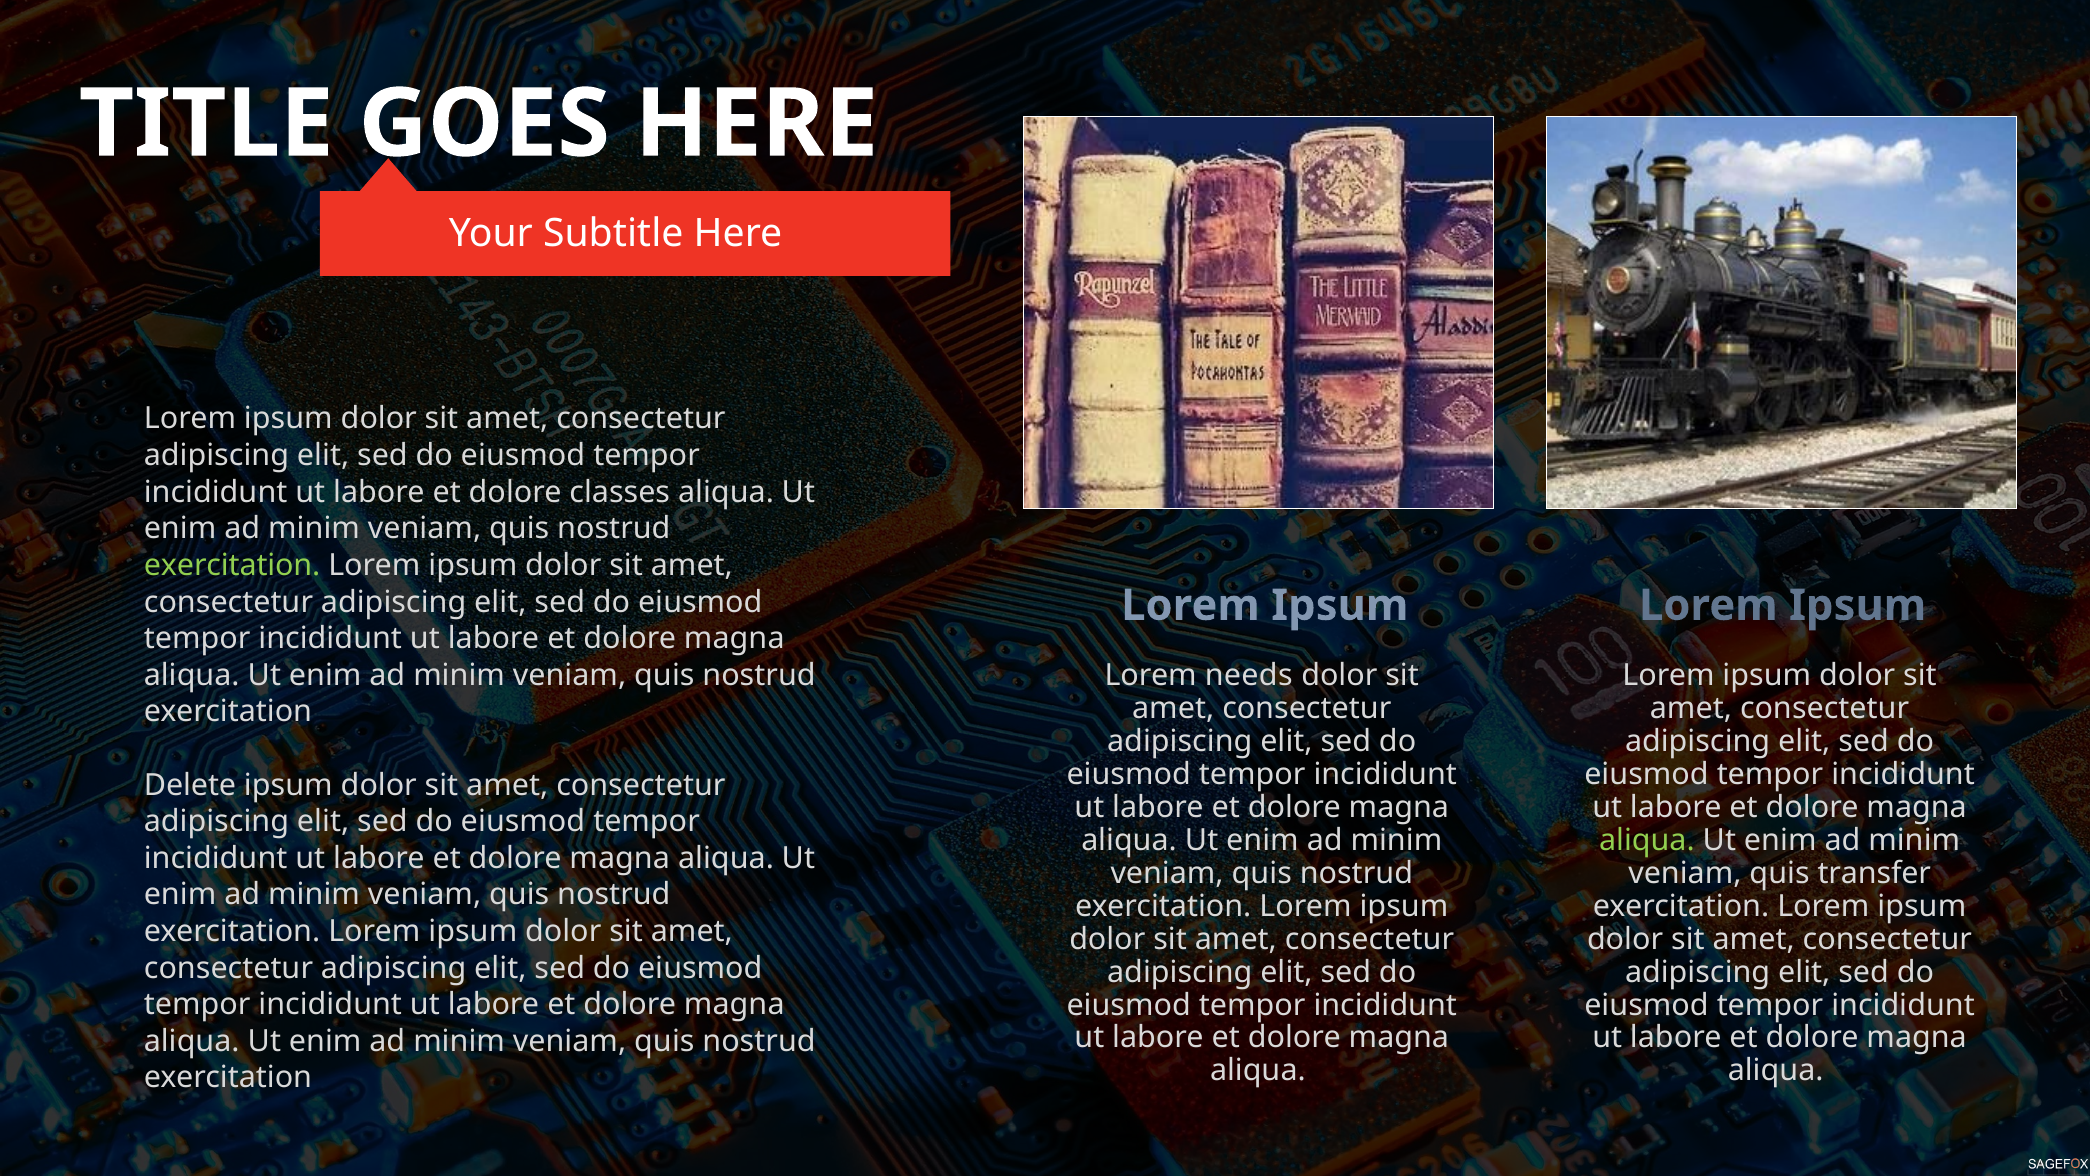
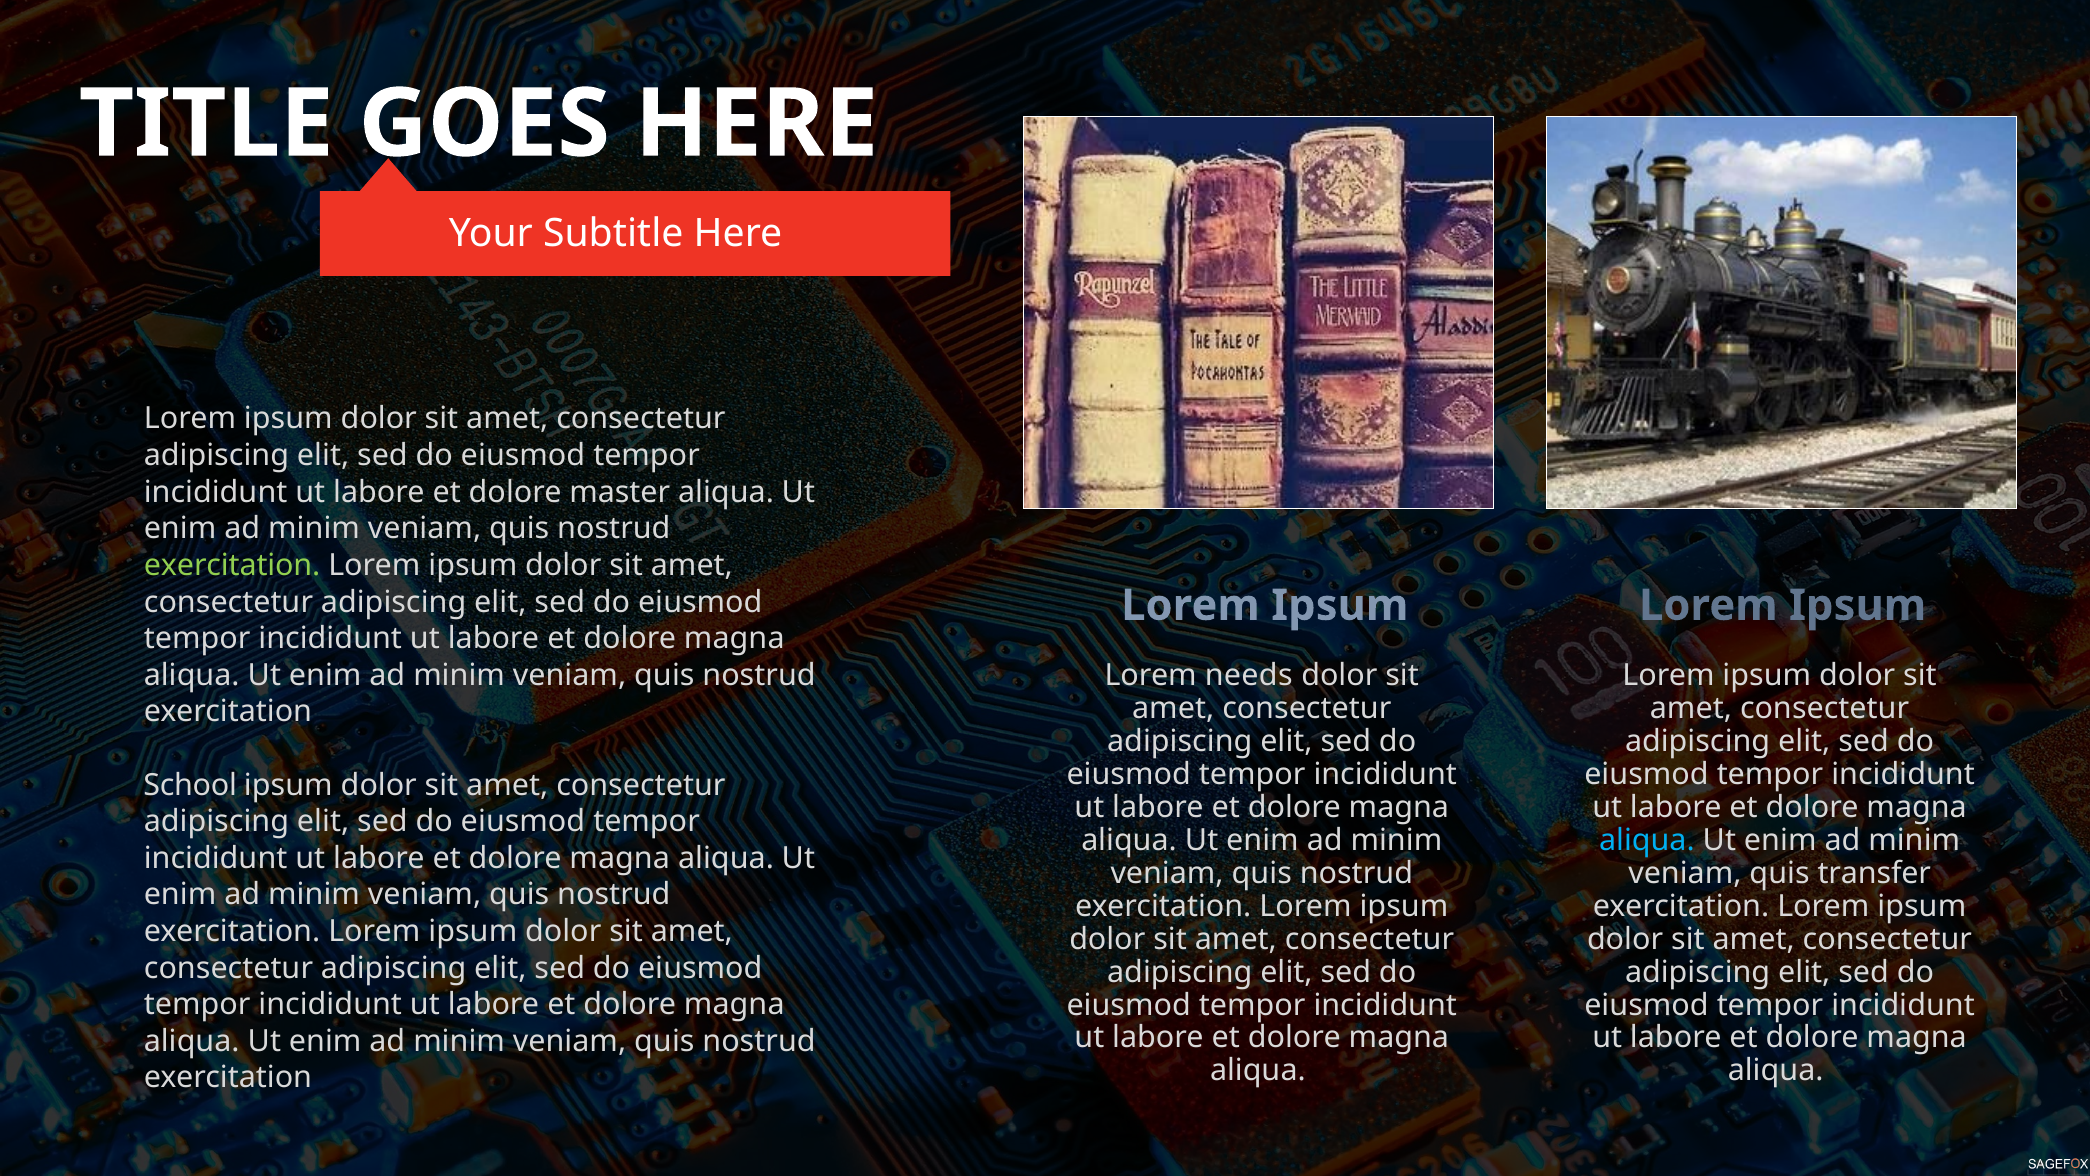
classes: classes -> master
Delete: Delete -> School
aliqua at (1647, 840) colour: light green -> light blue
